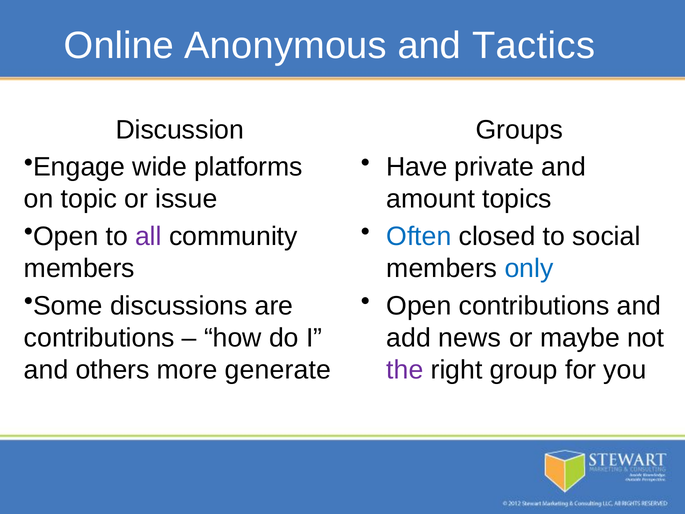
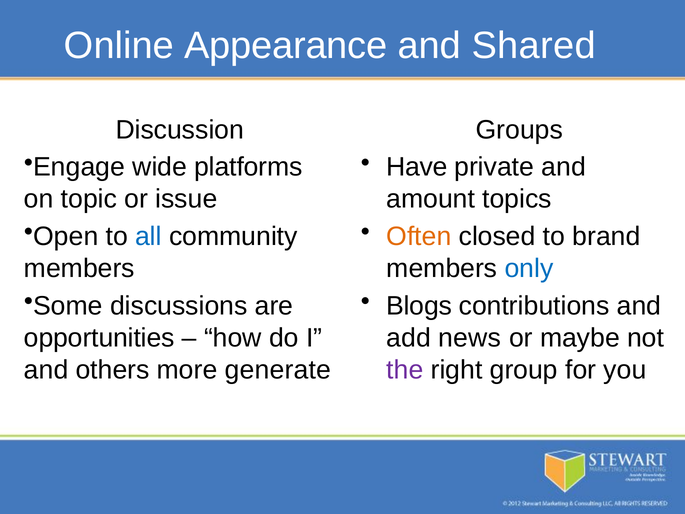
Anonymous: Anonymous -> Appearance
Tactics: Tactics -> Shared
all colour: purple -> blue
Often colour: blue -> orange
social: social -> brand
Open at (419, 306): Open -> Blogs
contributions at (99, 338): contributions -> opportunities
